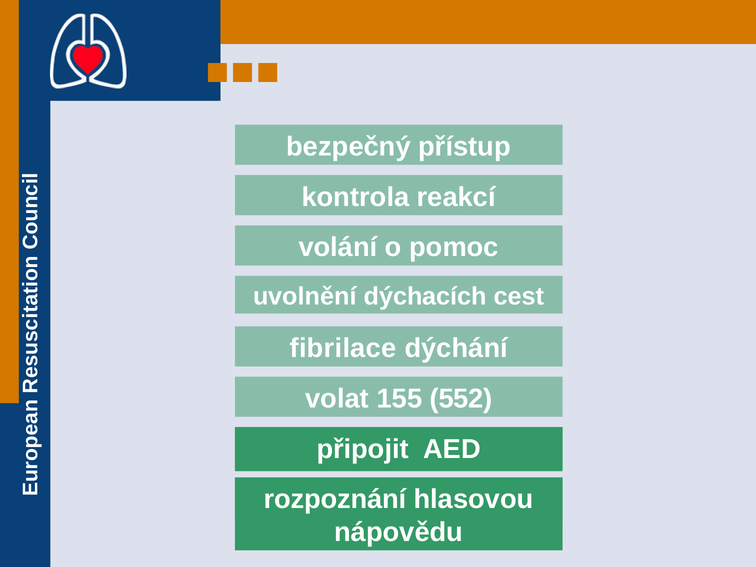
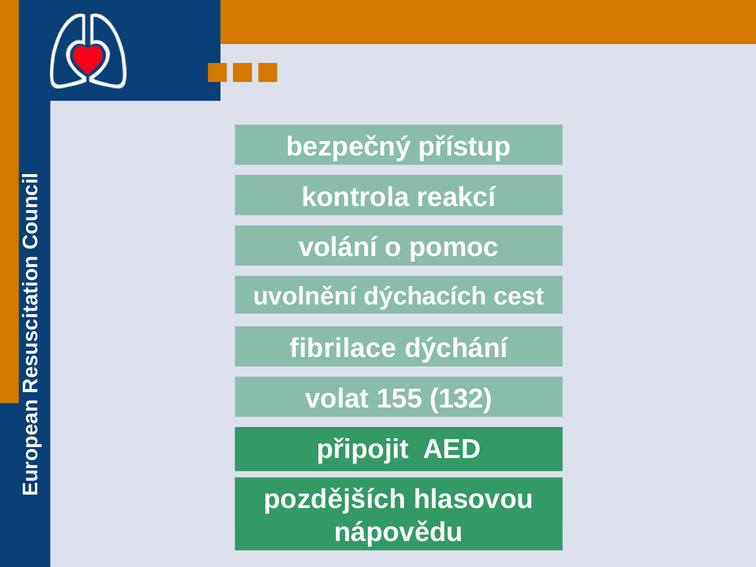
552: 552 -> 132
rozpoznání: rozpoznání -> pozdějších
